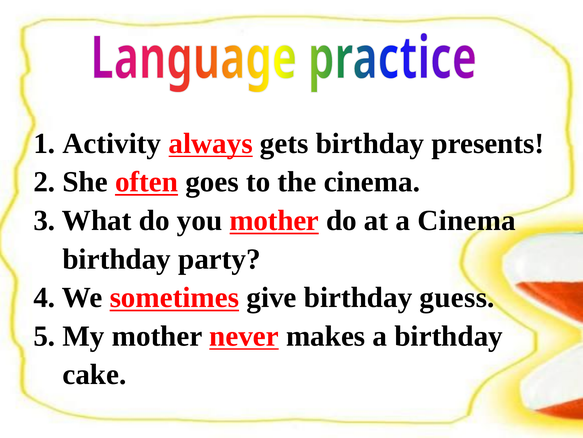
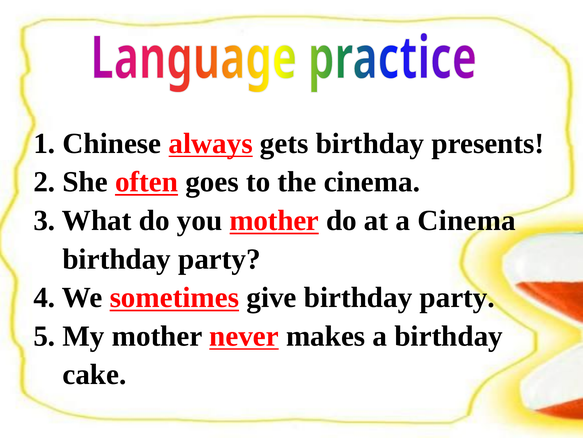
Activity: Activity -> Chinese
give birthday guess: guess -> party
